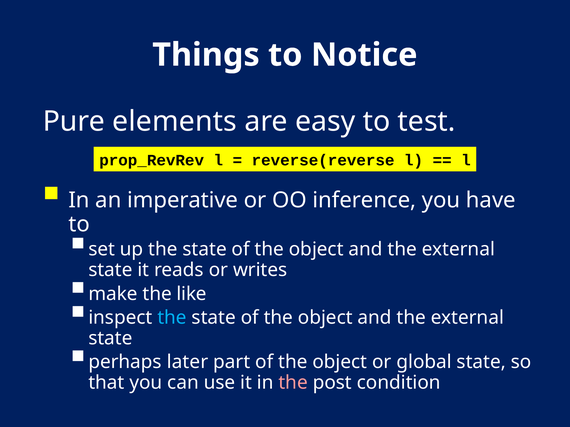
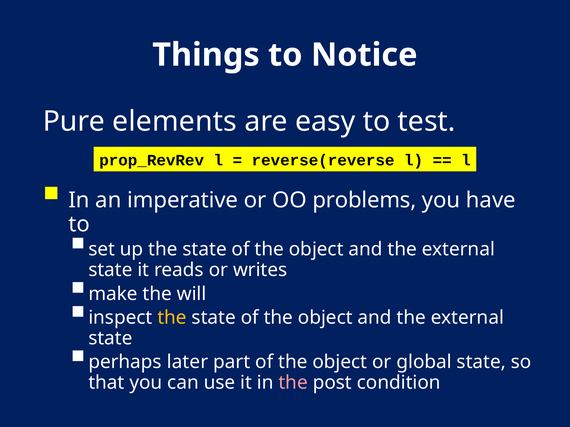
inference: inference -> problems
like: like -> will
the at (172, 318) colour: light blue -> yellow
